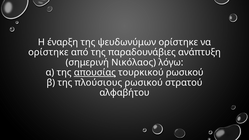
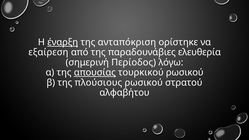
έναρξη underline: none -> present
ψευδωνύμων: ψευδωνύμων -> ανταπόκριση
ορίστηκε at (48, 52): ορίστηκε -> εξαίρεση
ανάπτυξη: ανάπτυξη -> ελευθερία
Νικόλαος: Νικόλαος -> Περίοδος
